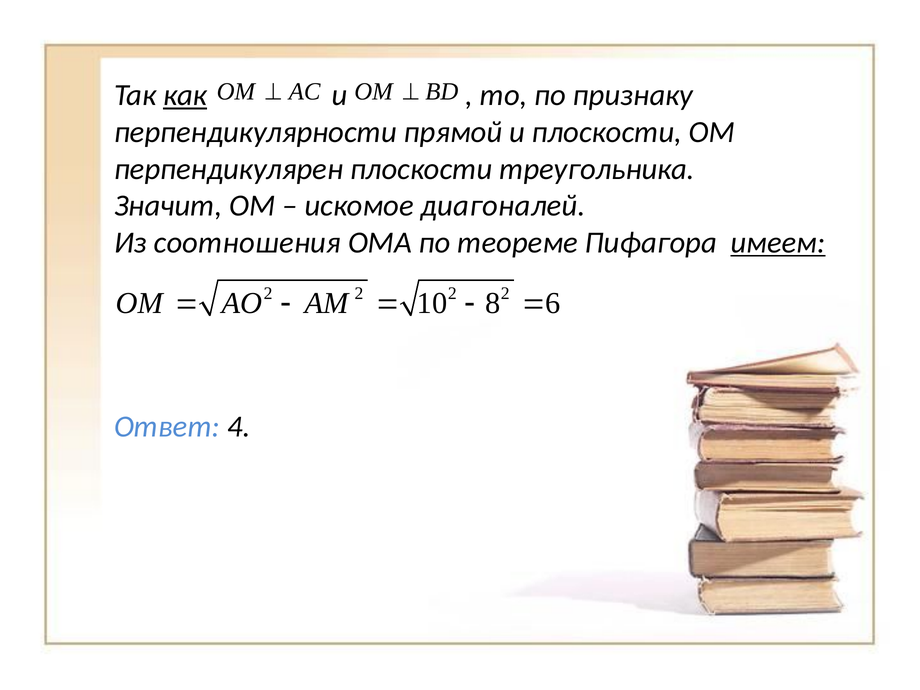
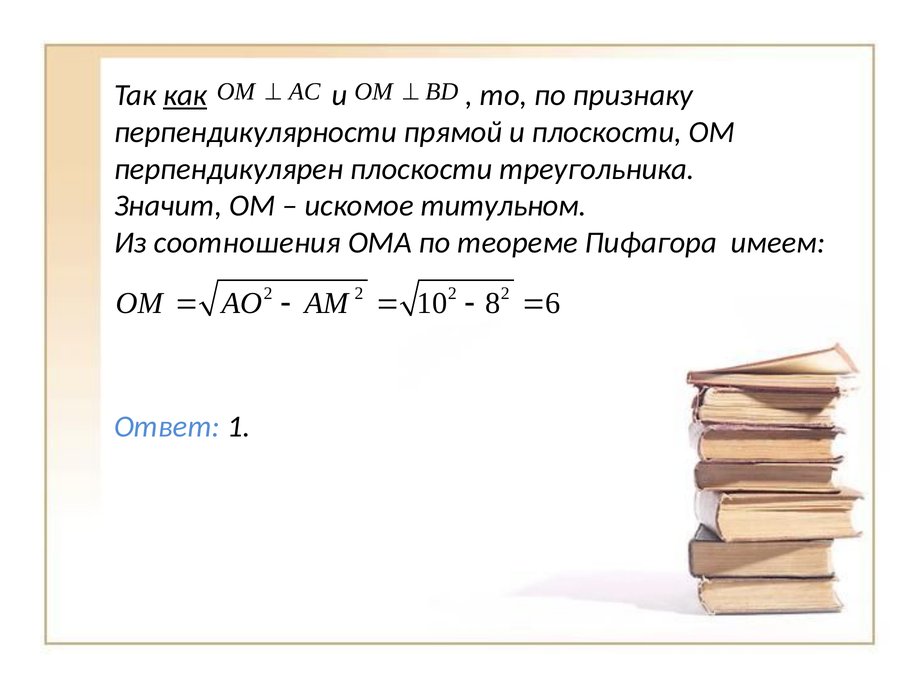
диагоналей: диагоналей -> титульном
имеем underline: present -> none
4: 4 -> 1
